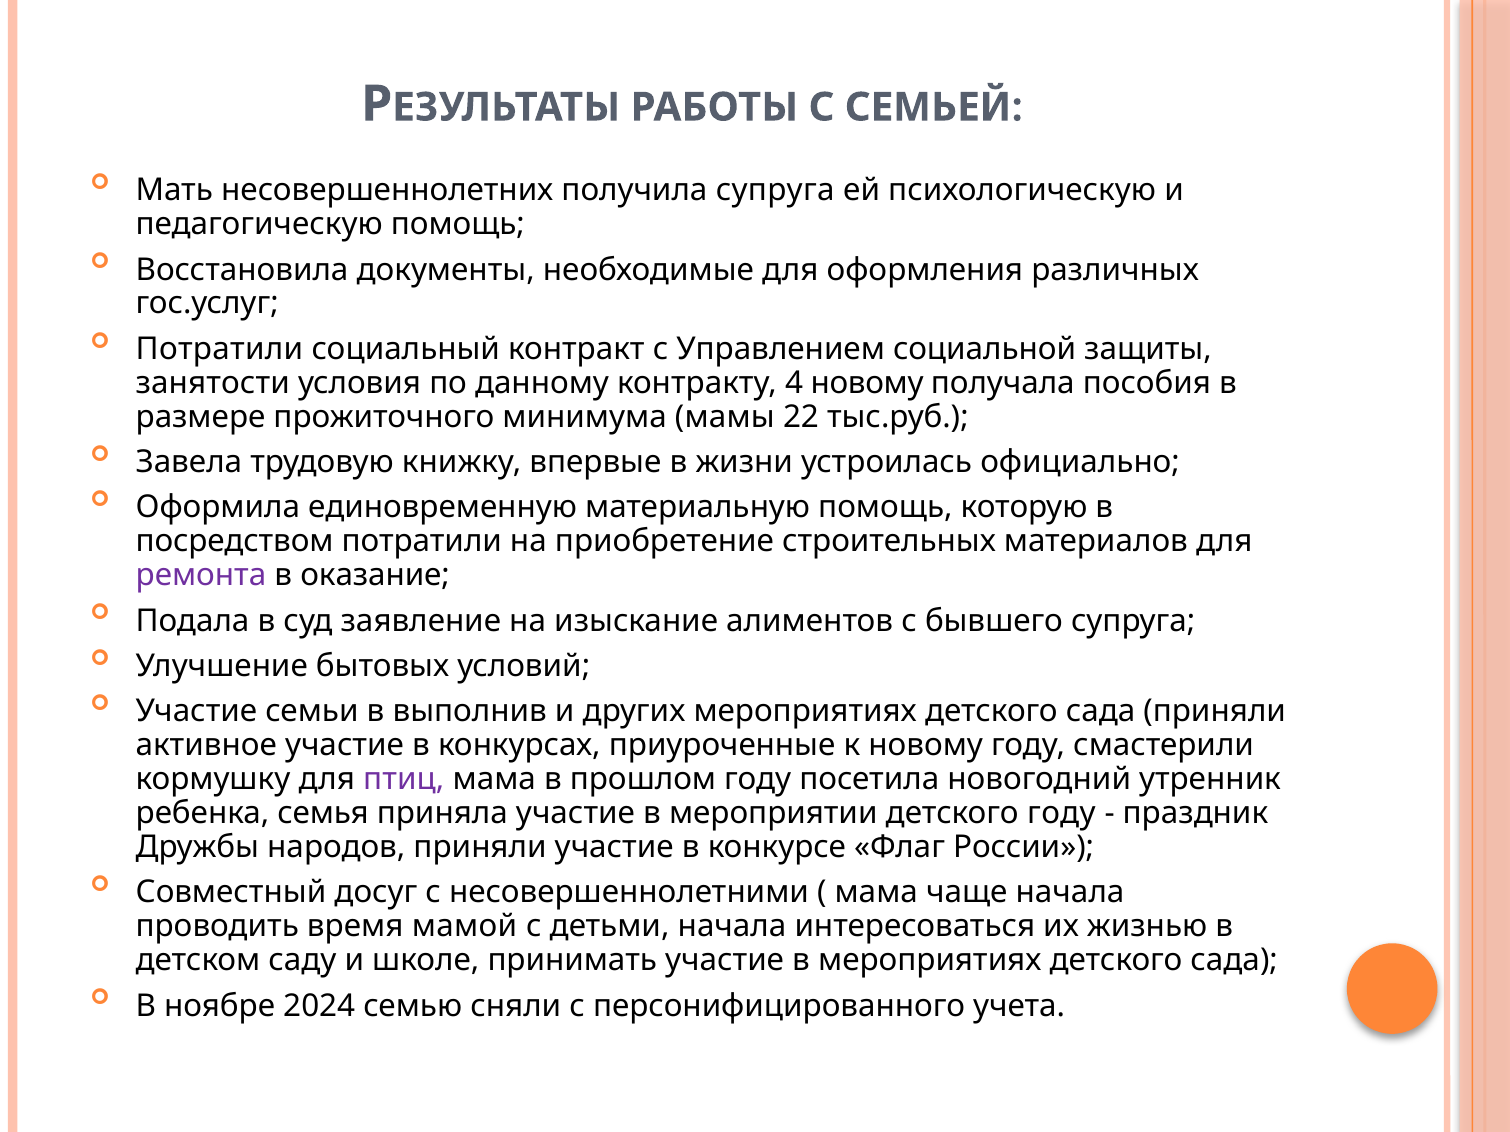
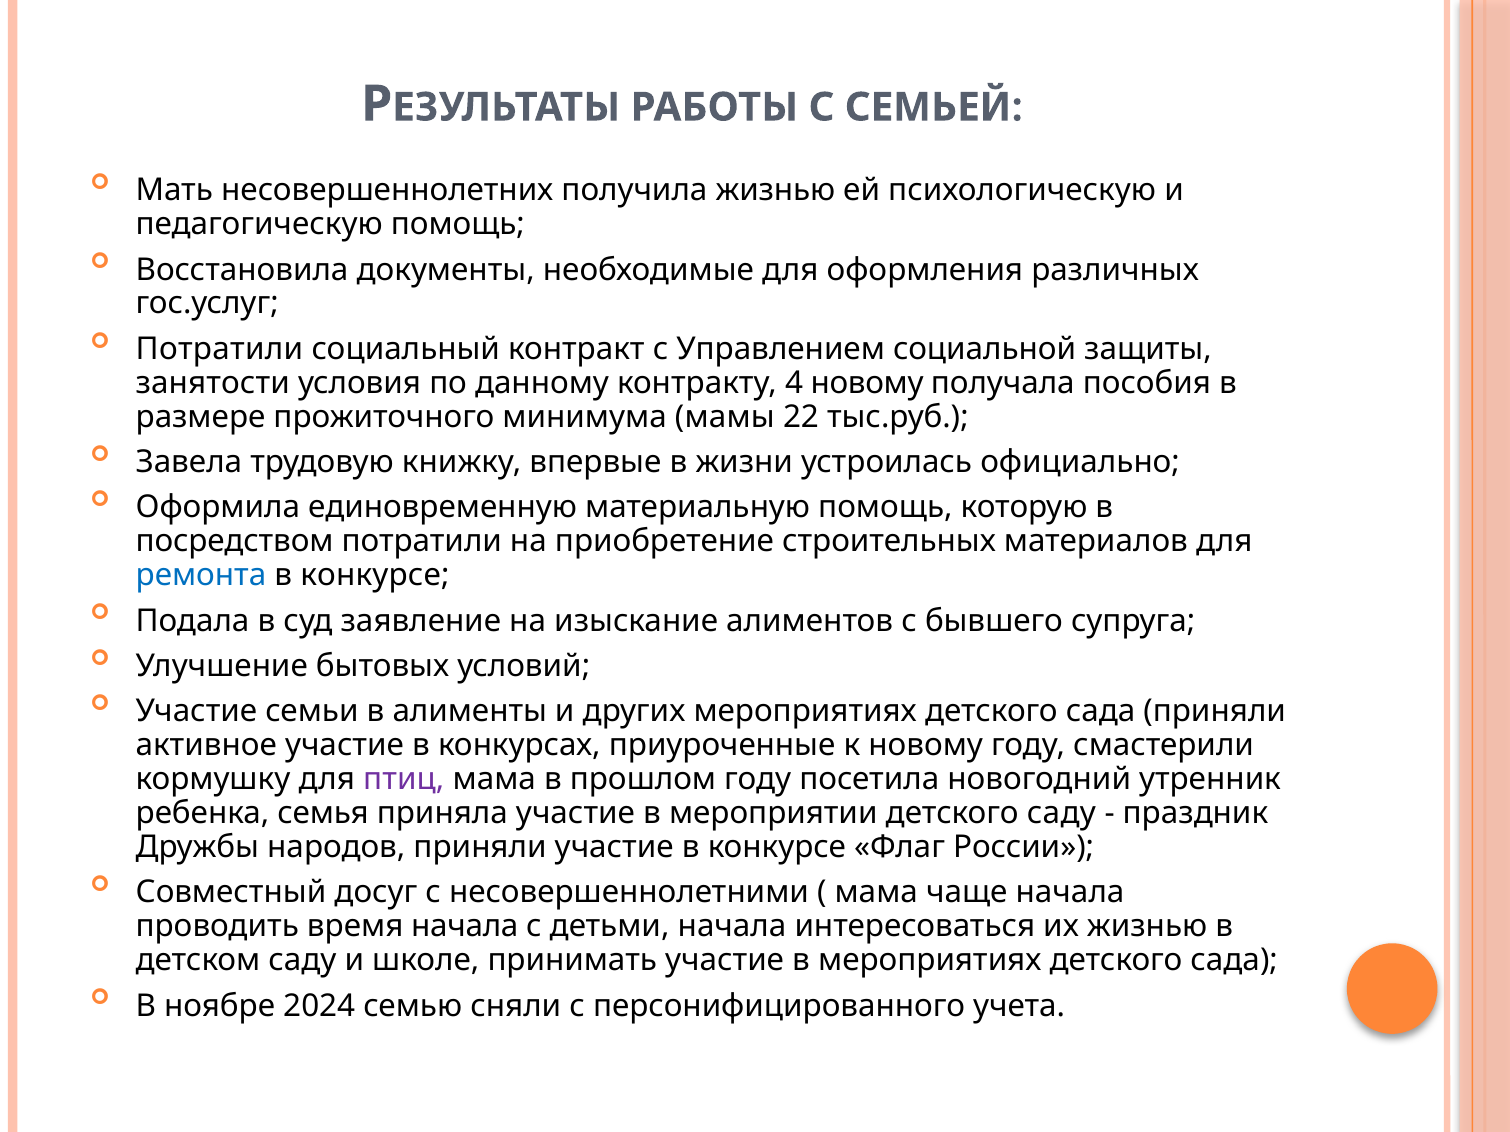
получила супруга: супруга -> жизнью
ремонта colour: purple -> blue
оказание at (375, 576): оказание -> конкурсе
выполнив: выполнив -> алименты
детского году: году -> саду
время мамой: мамой -> начала
